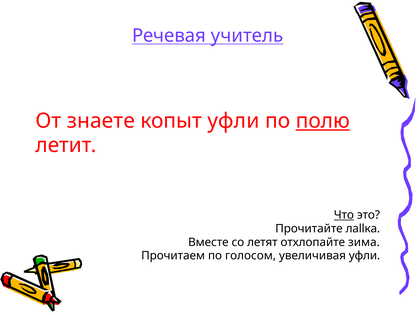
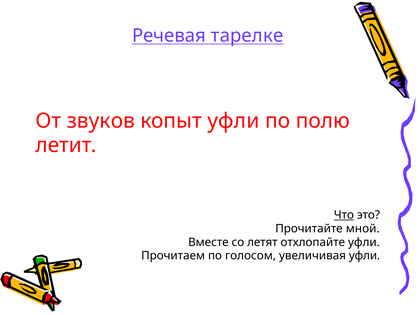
учитель: учитель -> тарелке
знаете: знаете -> звуков
полю underline: present -> none
лаllка: лаllка -> мной
отхлопайте зима: зима -> уфли
